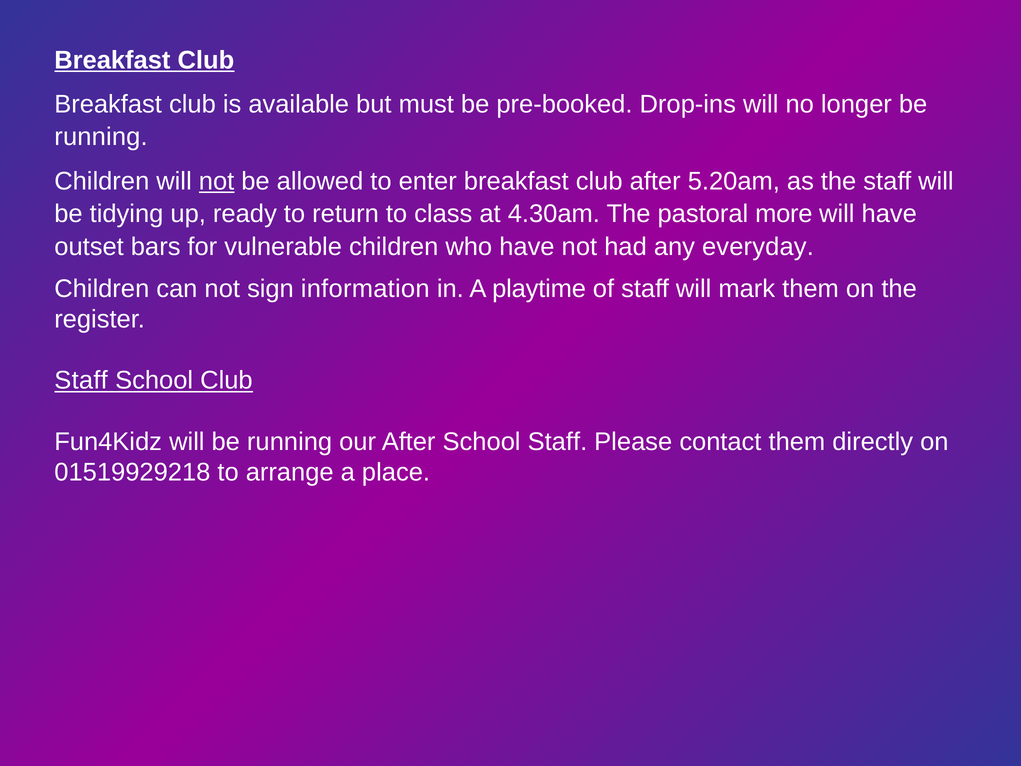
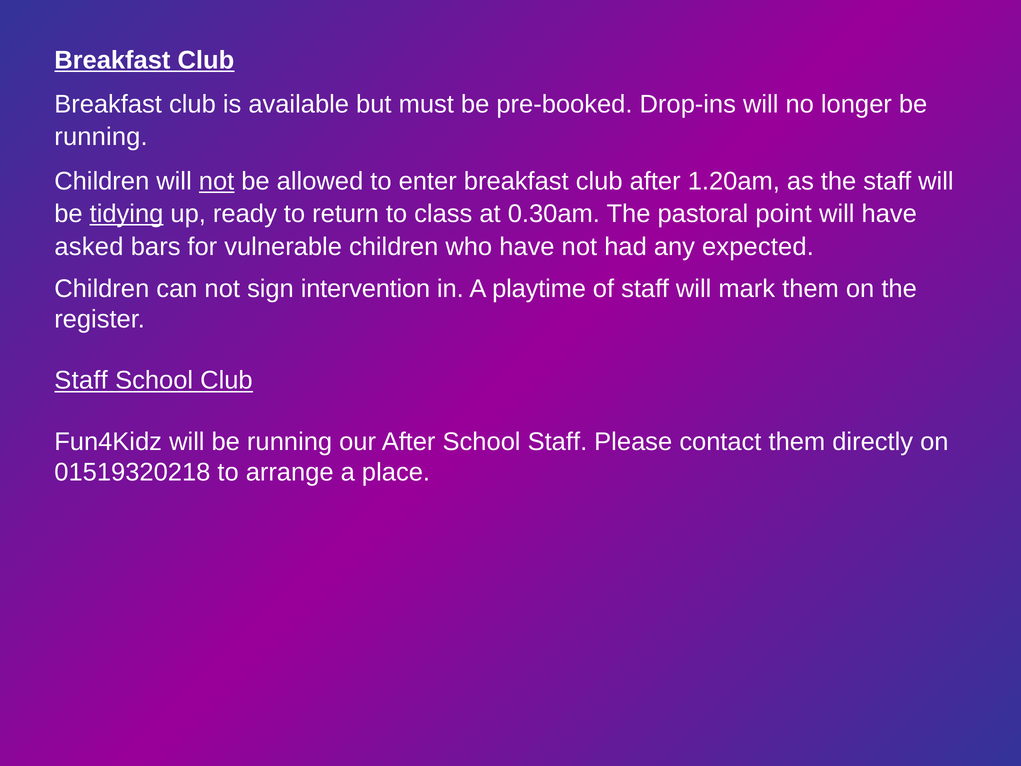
5.20am: 5.20am -> 1.20am
tidying underline: none -> present
4.30am: 4.30am -> 0.30am
more: more -> point
outset: outset -> asked
everyday: everyday -> expected
information: information -> intervention
01519929218: 01519929218 -> 01519320218
